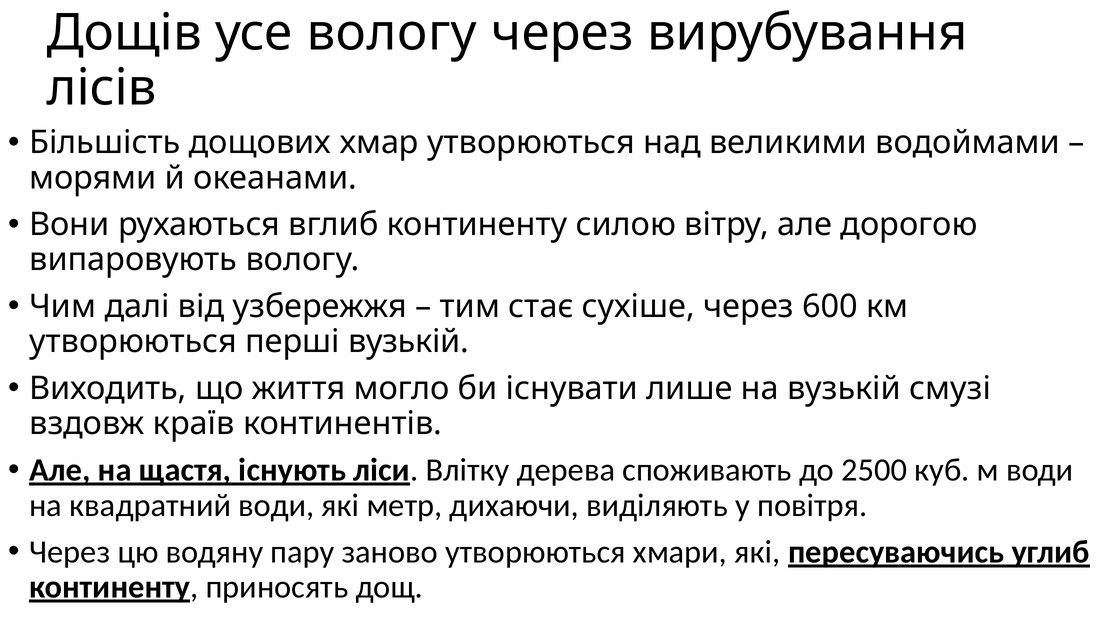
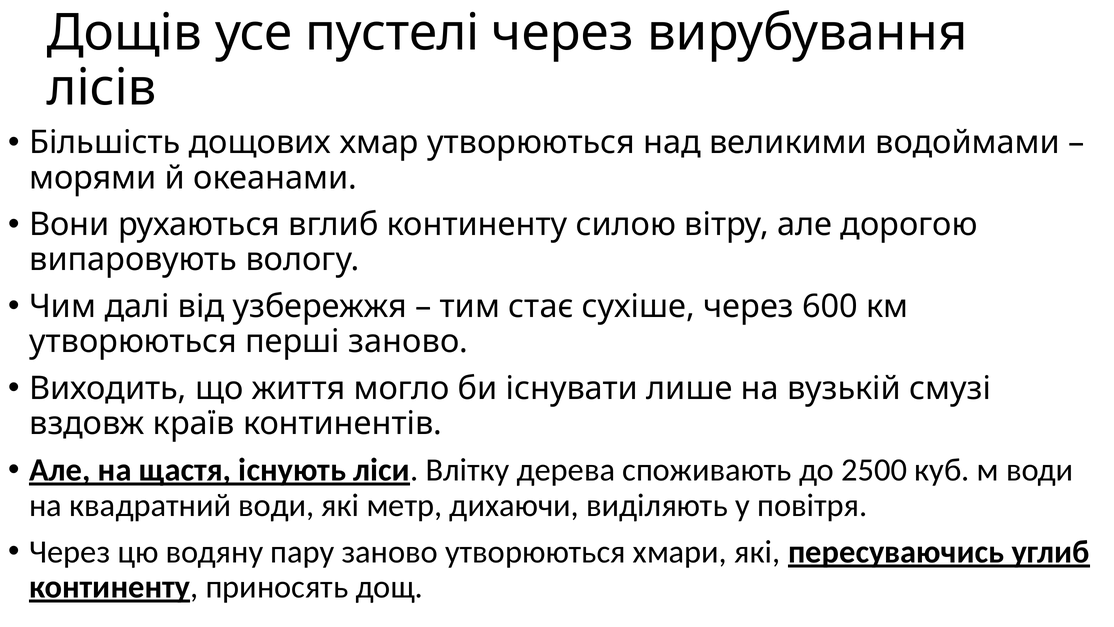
усе вологу: вологу -> пустелі
перші вузькій: вузькій -> заново
